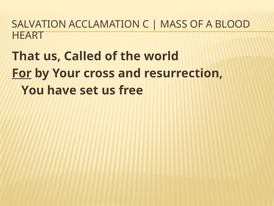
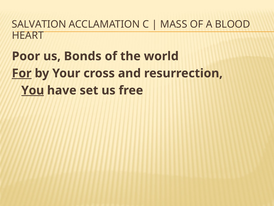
That: That -> Poor
Called: Called -> Bonds
You underline: none -> present
